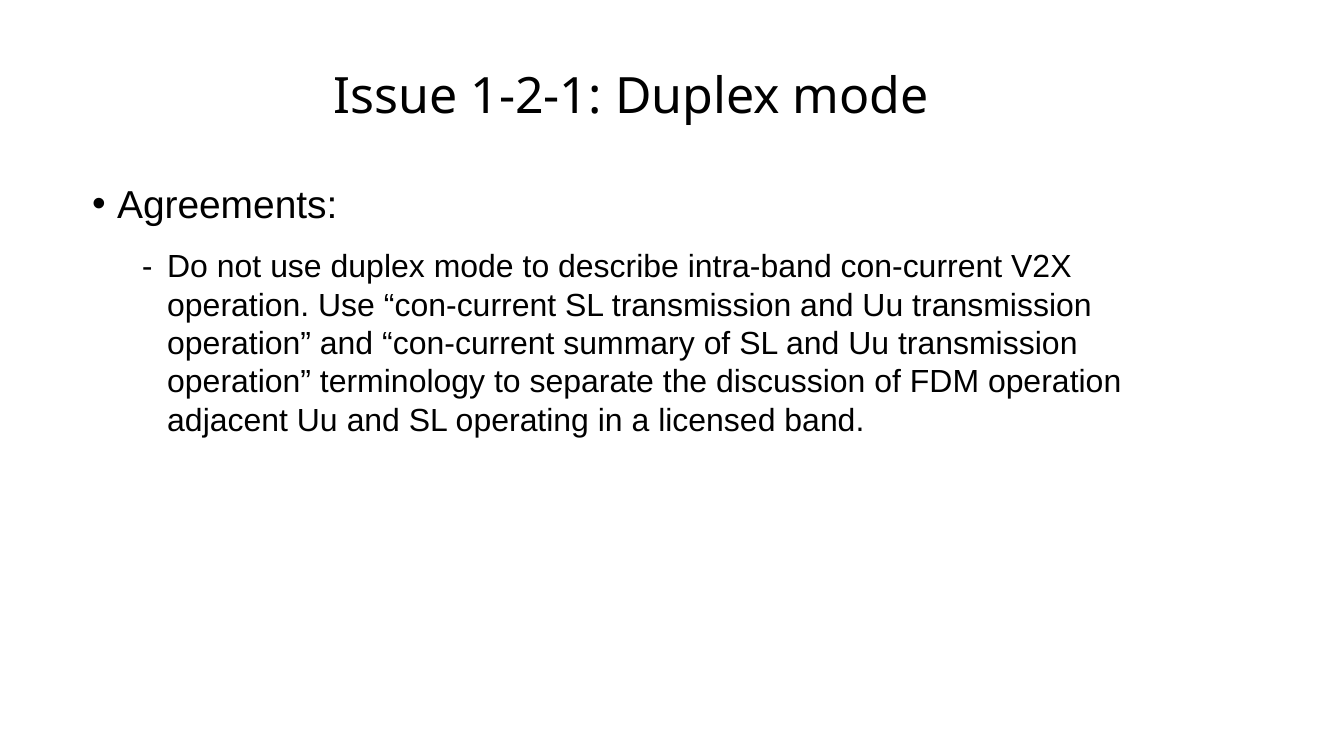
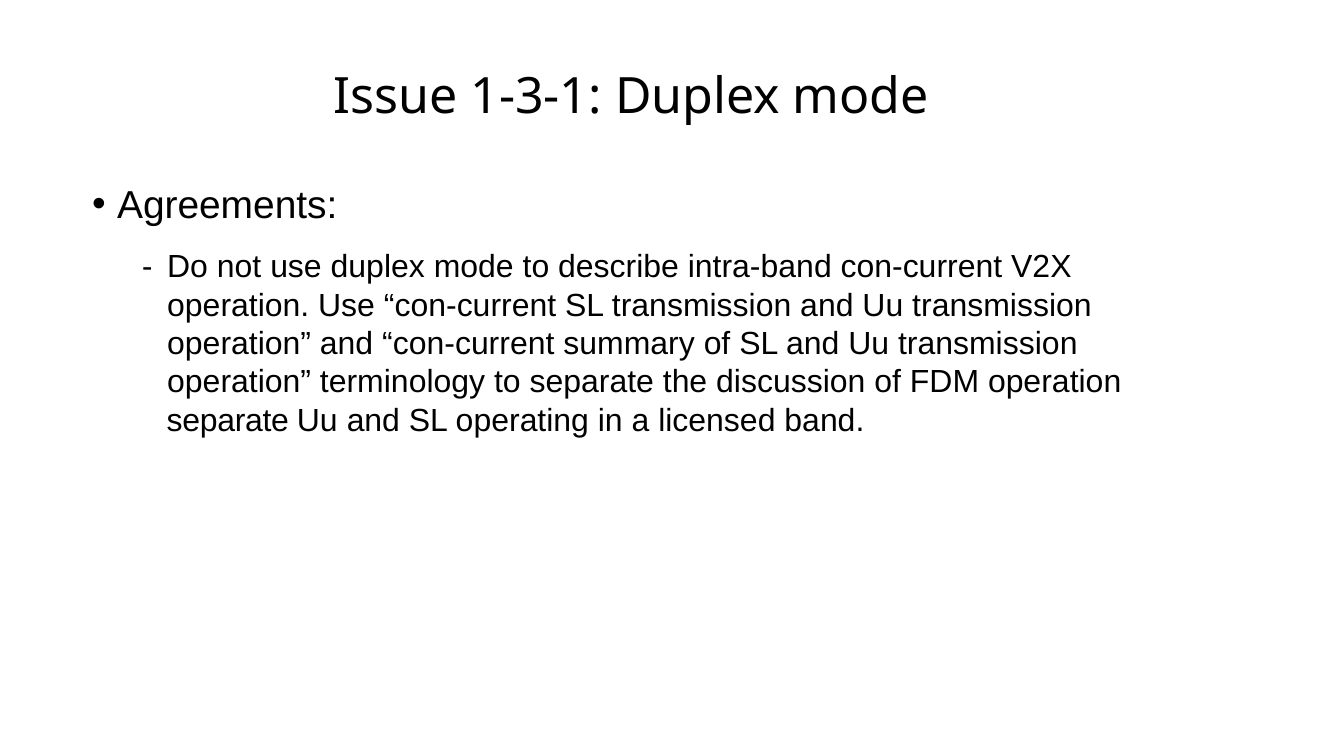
1-2-1: 1-2-1 -> 1-3-1
adjacent at (228, 421): adjacent -> separate
